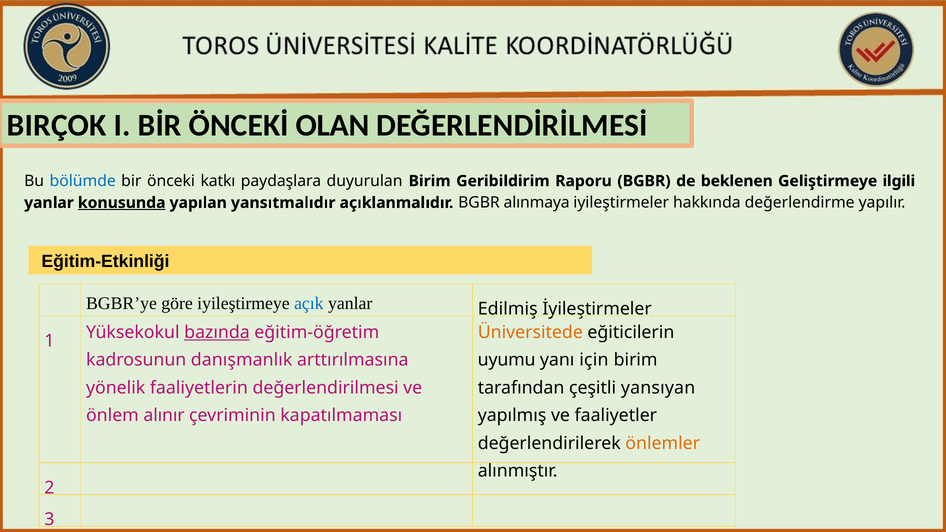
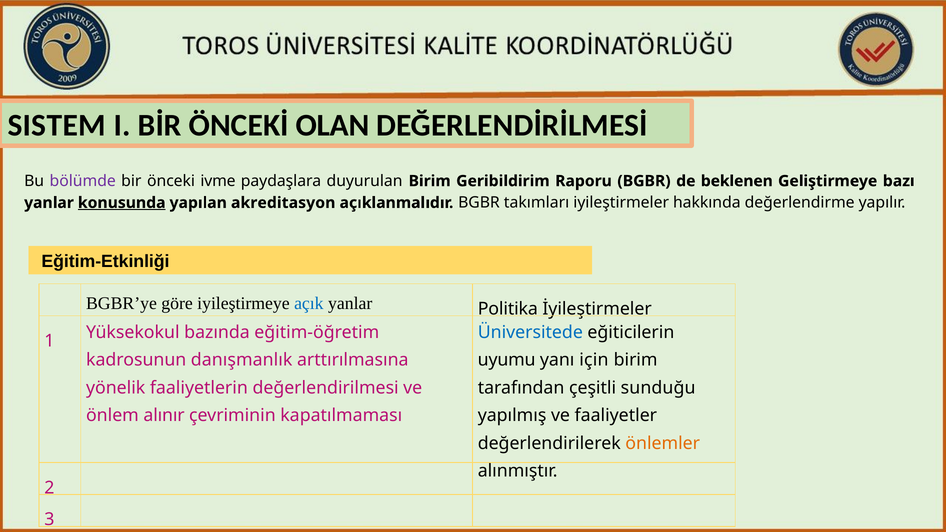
BIRÇOK: BIRÇOK -> SISTEM
bölümde colour: blue -> purple
katkı: katkı -> ivme
ilgili: ilgili -> bazı
yansıtmalıdır: yansıtmalıdır -> akreditasyon
alınmaya: alınmaya -> takımları
Edilmiş: Edilmiş -> Politika
Üniversitede colour: orange -> blue
bazında underline: present -> none
yansıyan: yansıyan -> sunduğu
